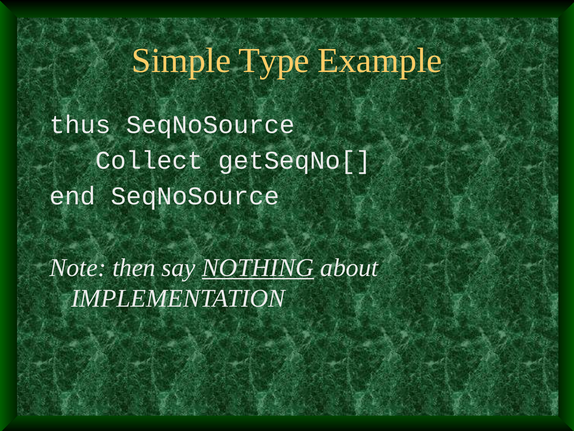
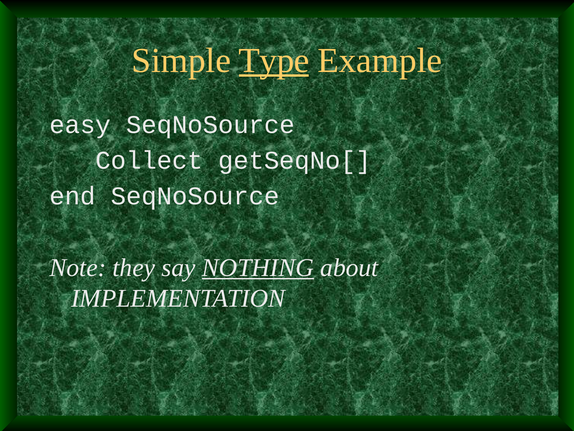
Type underline: none -> present
thus: thus -> easy
then: then -> they
